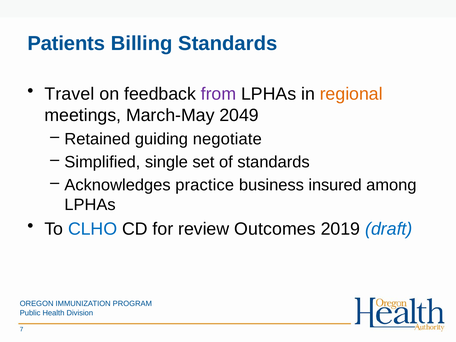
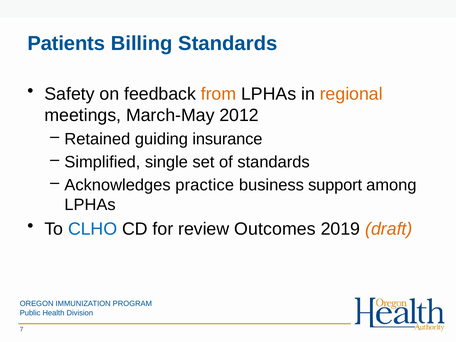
Travel: Travel -> Safety
from colour: purple -> orange
2049: 2049 -> 2012
negotiate: negotiate -> insurance
insured: insured -> support
draft colour: blue -> orange
